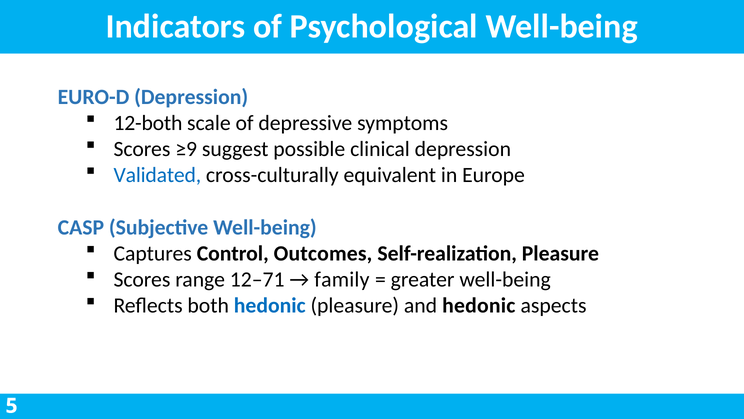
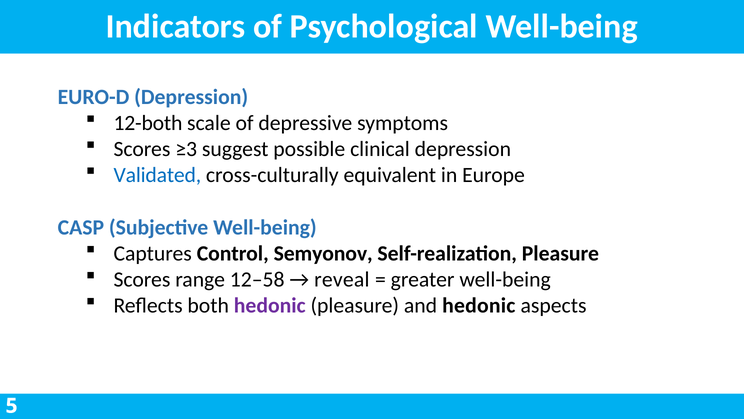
≥9: ≥9 -> ≥3
Outcomes: Outcomes -> Semyonov
12–71: 12–71 -> 12–58
family: family -> reveal
hedonic at (270, 305) colour: blue -> purple
